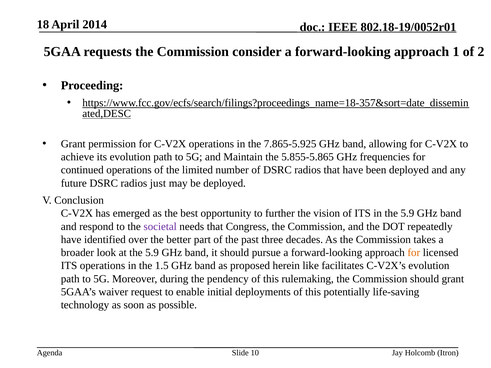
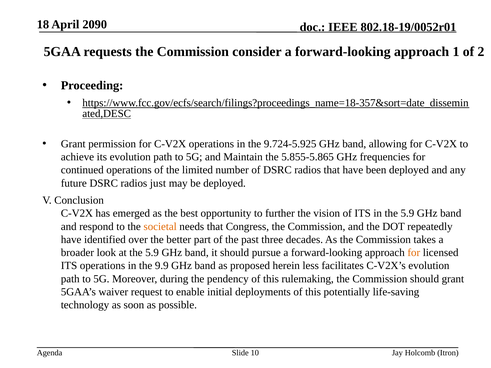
2014: 2014 -> 2090
7.865-5.925: 7.865-5.925 -> 9.724-5.925
societal colour: purple -> orange
1.5: 1.5 -> 9.9
like: like -> less
